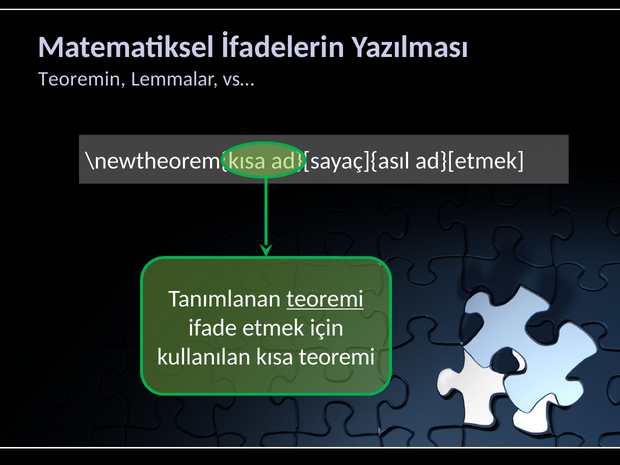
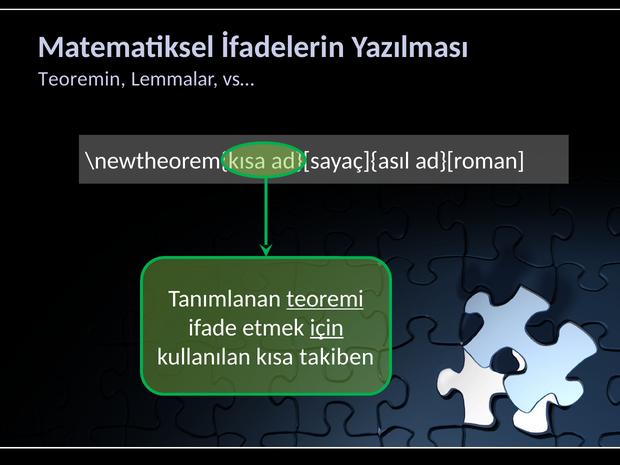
ad}[etmek: ad}[etmek -> ad}[roman
için underline: none -> present
kısa teoremi: teoremi -> takiben
